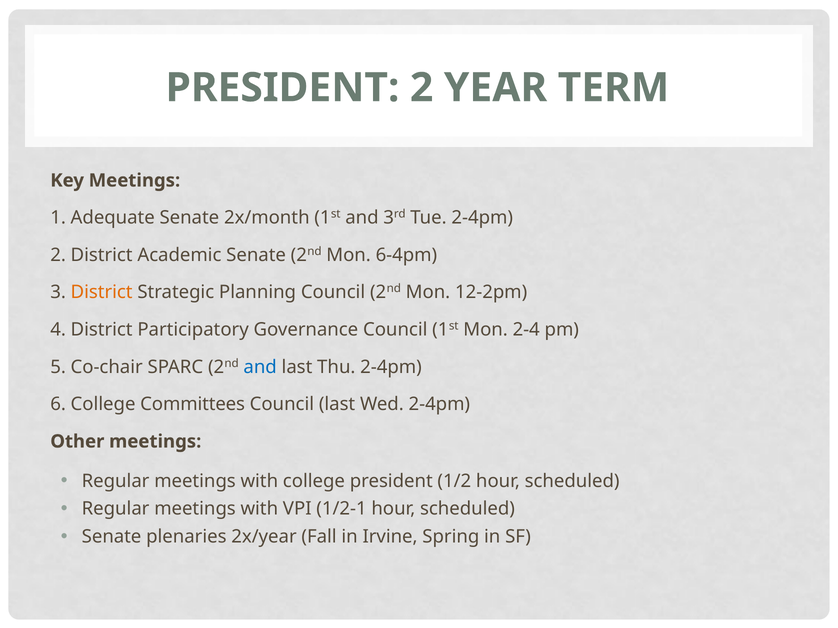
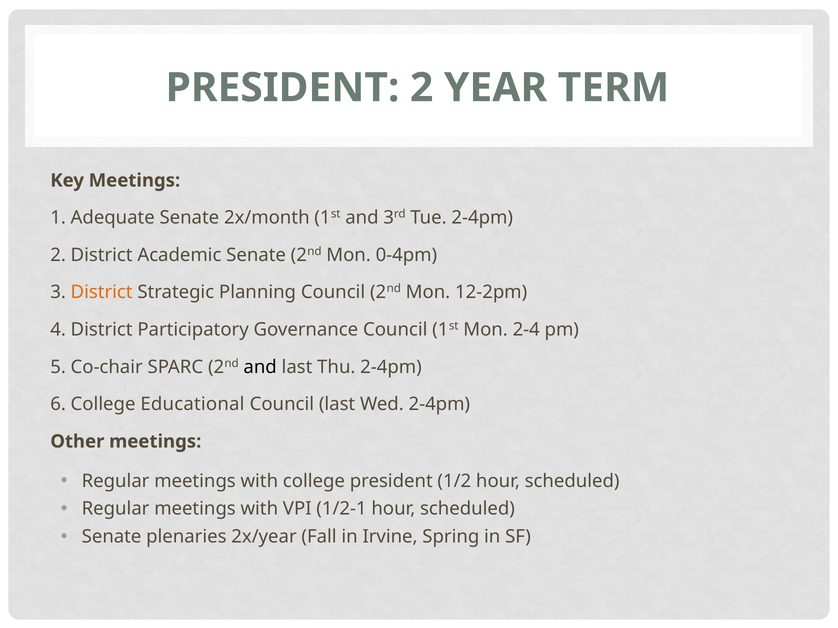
6-4pm: 6-4pm -> 0-4pm
and at (260, 367) colour: blue -> black
Committees: Committees -> Educational
